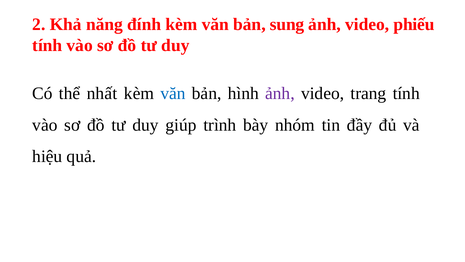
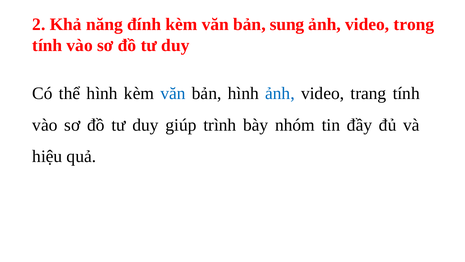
phiếu: phiếu -> trong
thể nhất: nhất -> hình
ảnh at (280, 93) colour: purple -> blue
